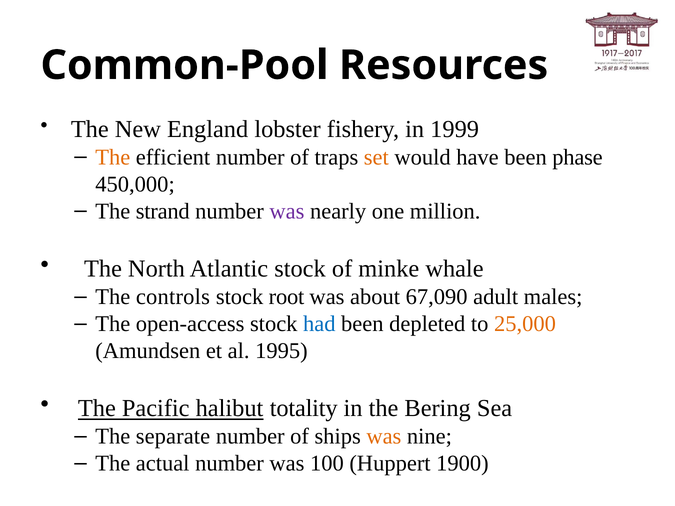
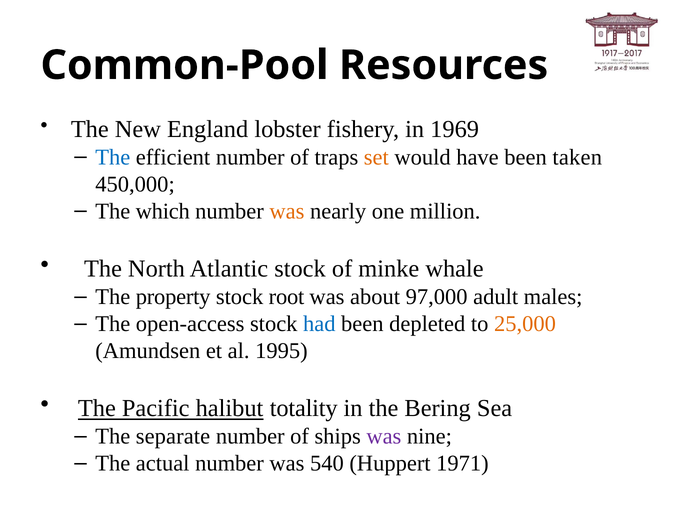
1999: 1999 -> 1969
The at (113, 157) colour: orange -> blue
phase: phase -> taken
strand: strand -> which
was at (287, 211) colour: purple -> orange
controls: controls -> property
67,090: 67,090 -> 97,000
was at (384, 437) colour: orange -> purple
100: 100 -> 540
1900: 1900 -> 1971
